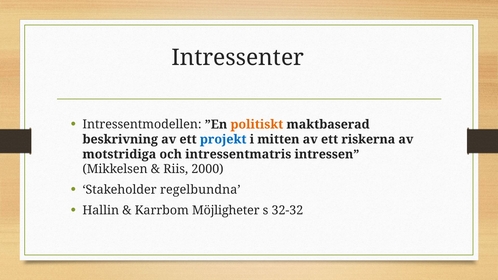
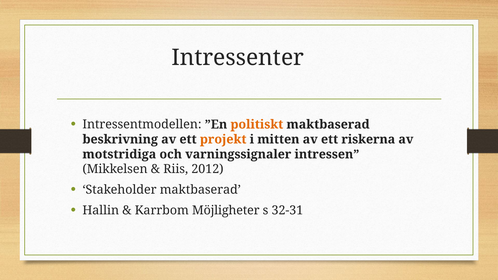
projekt colour: blue -> orange
intressentmatris: intressentmatris -> varningssignaler
2000: 2000 -> 2012
Stakeholder regelbundna: regelbundna -> maktbaserad
32-32: 32-32 -> 32-31
